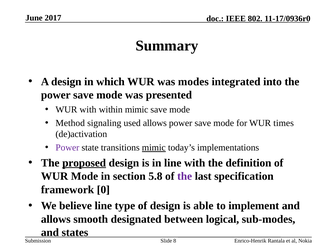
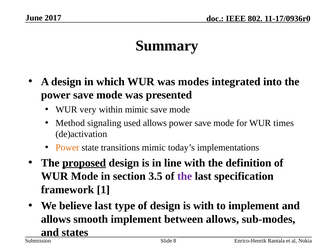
WUR with: with -> very
Power at (67, 147) colour: purple -> orange
mimic at (154, 147) underline: present -> none
5.8: 5.8 -> 3.5
0: 0 -> 1
believe line: line -> last
is able: able -> with
smooth designated: designated -> implement
between logical: logical -> allows
